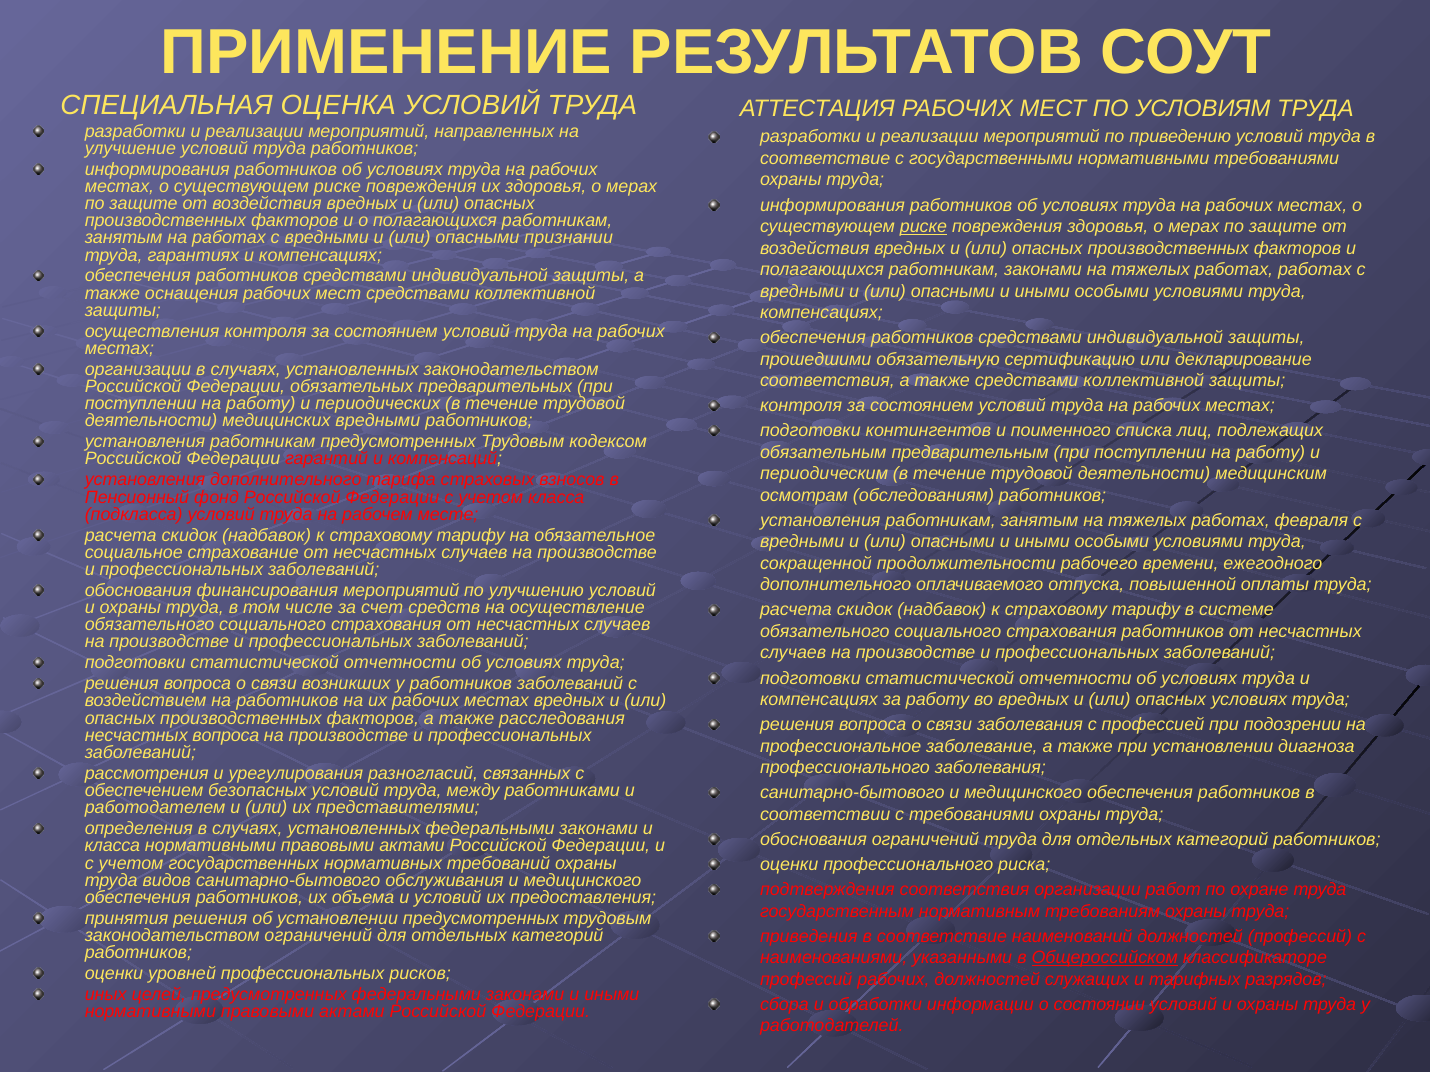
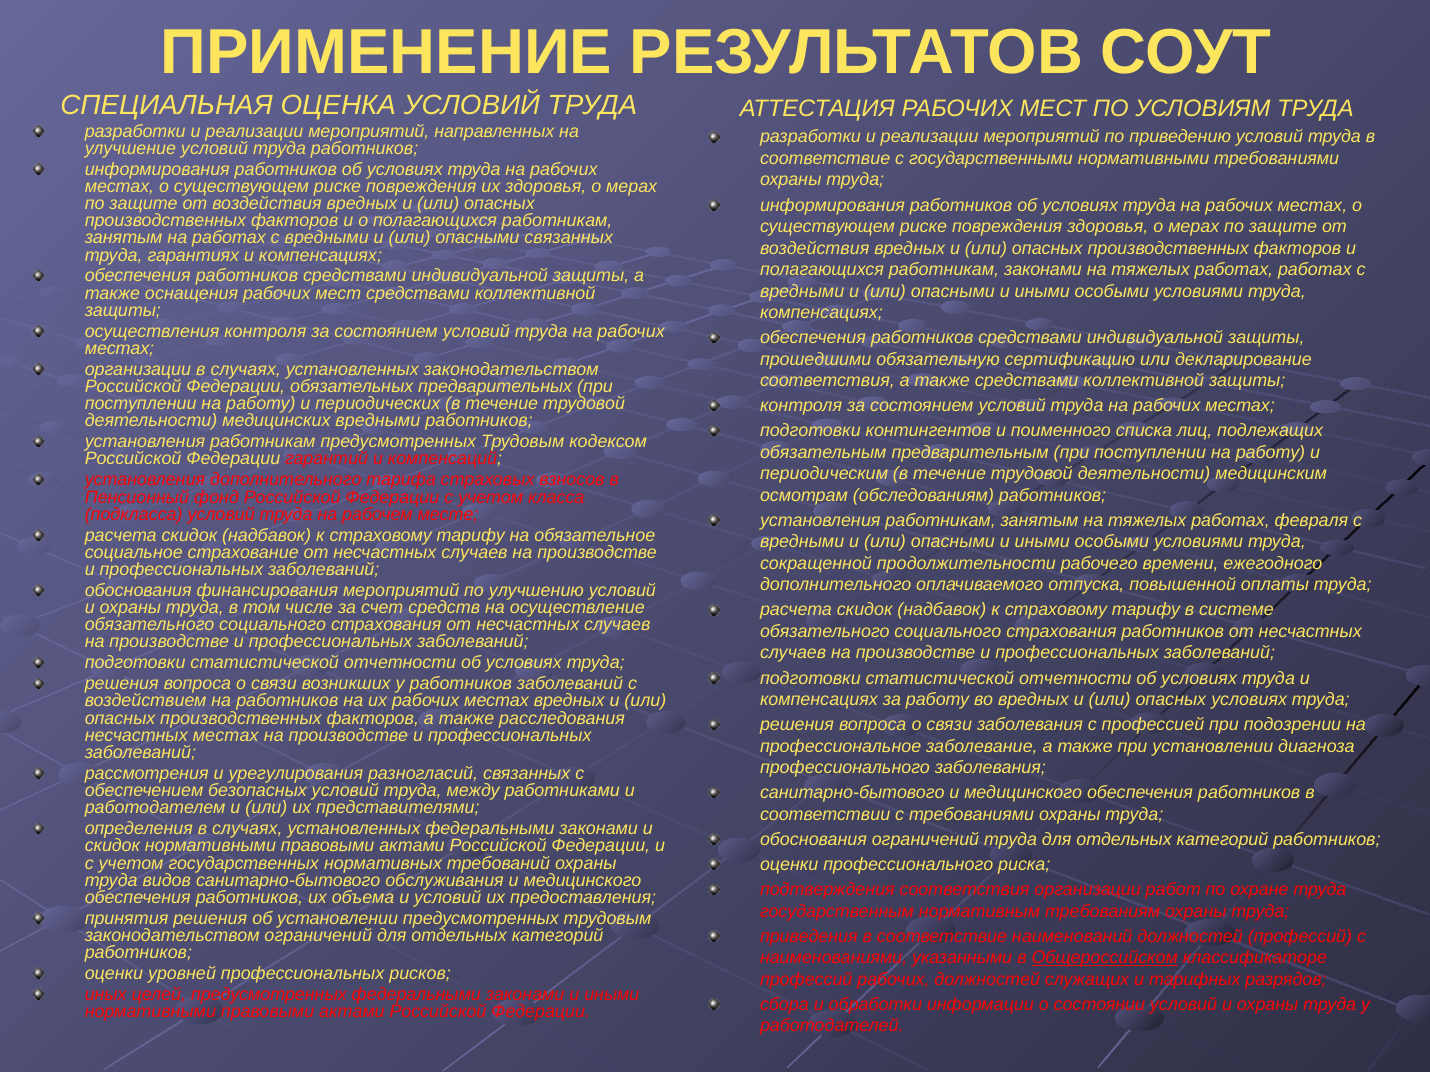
риске at (923, 227) underline: present -> none
опасными признании: признании -> связанных
несчастных вопроса: вопроса -> местах
класса at (112, 846): класса -> скидок
